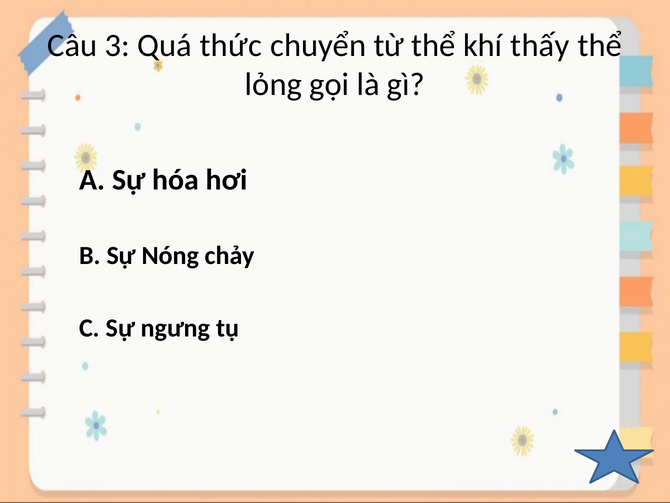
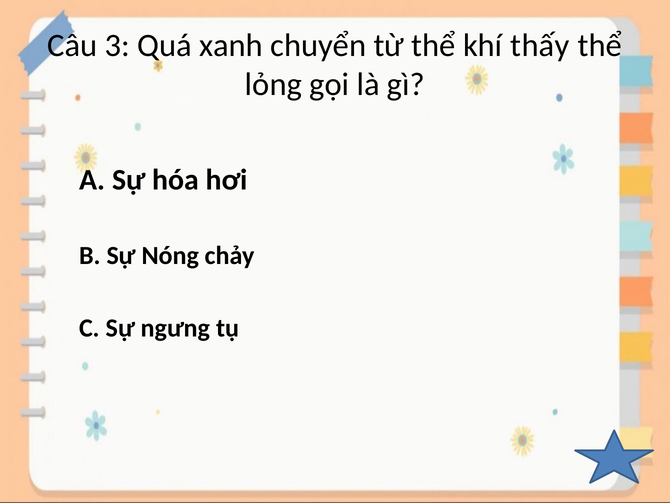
thức: thức -> xanh
